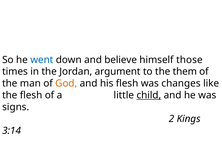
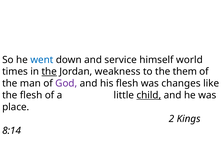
believe: believe -> service
those: those -> world
the at (49, 72) underline: none -> present
argument: argument -> weakness
God colour: orange -> purple
signs: signs -> place
3:14: 3:14 -> 8:14
